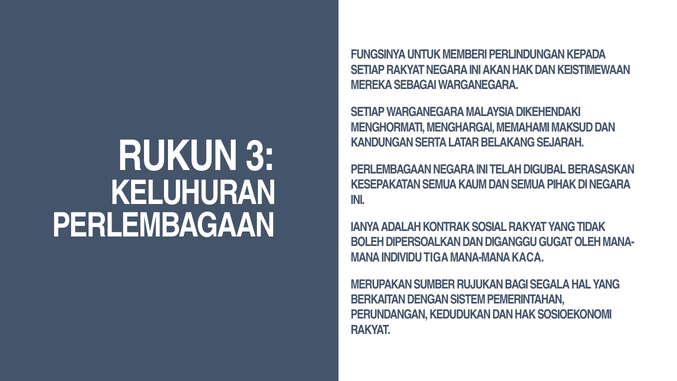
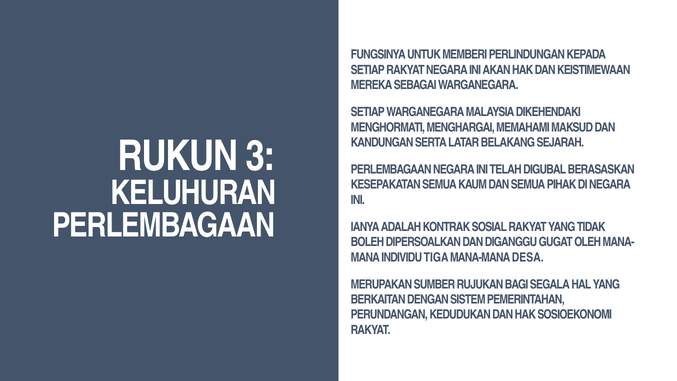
KACA: KACA -> DESA
